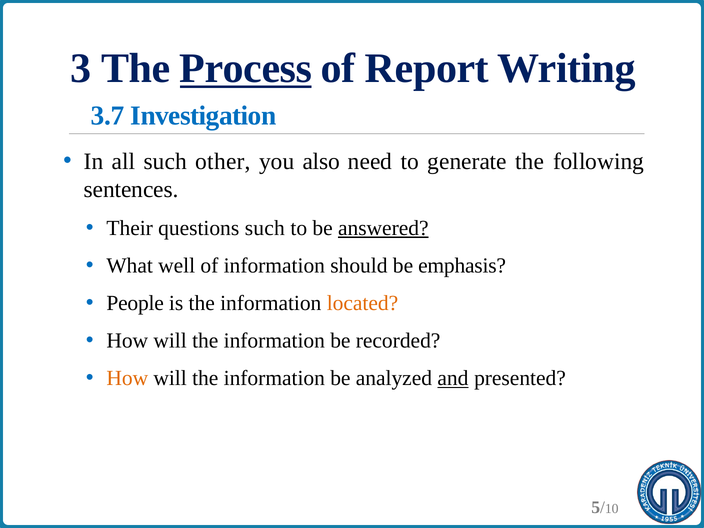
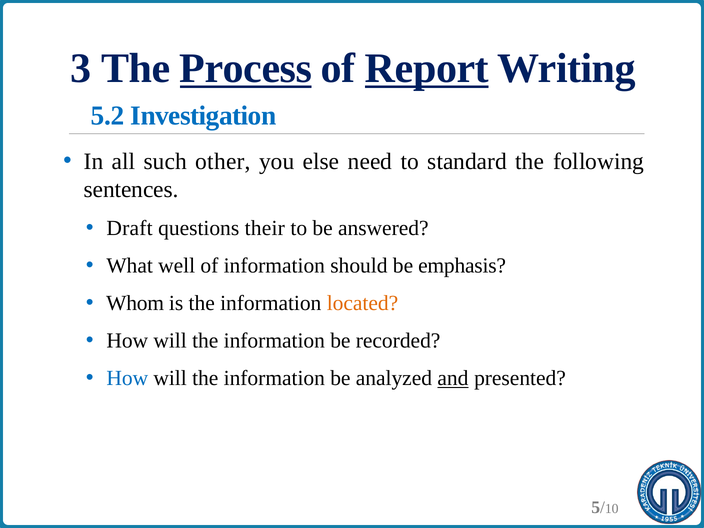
Report underline: none -> present
3.7: 3.7 -> 5.2
also: also -> else
generate: generate -> standard
Their: Their -> Draft
questions such: such -> their
answered underline: present -> none
People: People -> Whom
How at (127, 378) colour: orange -> blue
